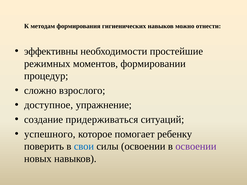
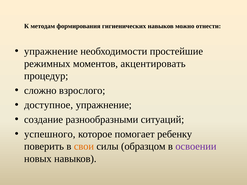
эффективны at (51, 51): эффективны -> упражнение
формировании: формировании -> акцентировать
придерживаться: придерживаться -> разнообразными
свои colour: blue -> orange
силы освоении: освоении -> образцом
